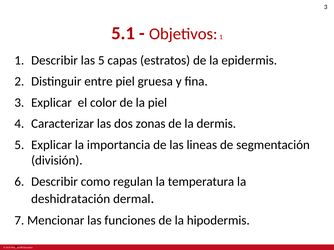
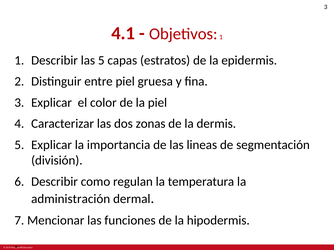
5.1: 5.1 -> 4.1
deshidratación: deshidratación -> administración
